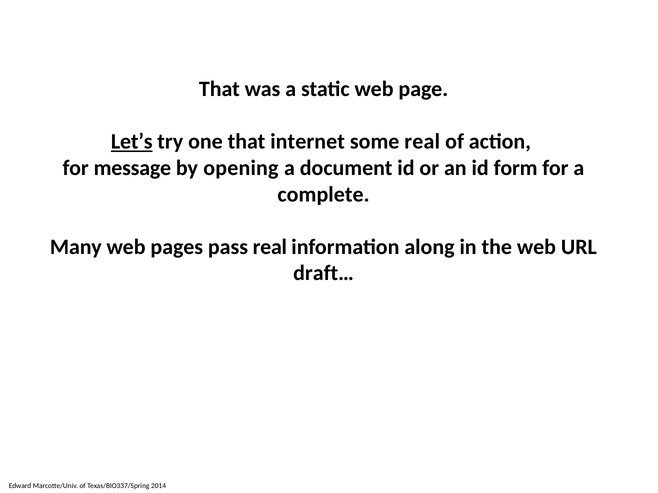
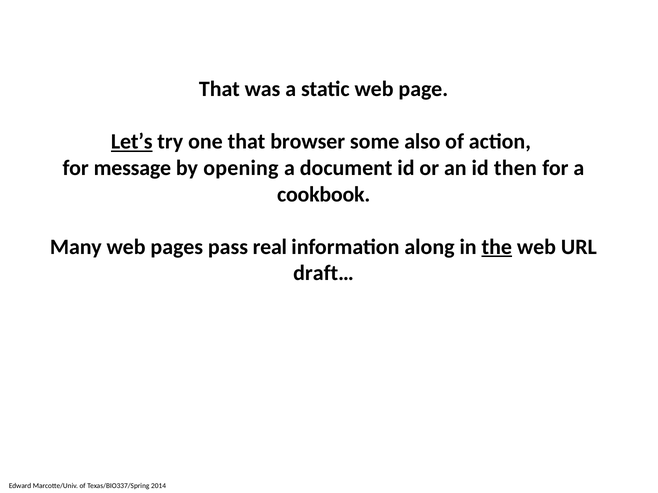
internet: internet -> browser
some real: real -> also
form: form -> then
complete: complete -> cookbook
the underline: none -> present
